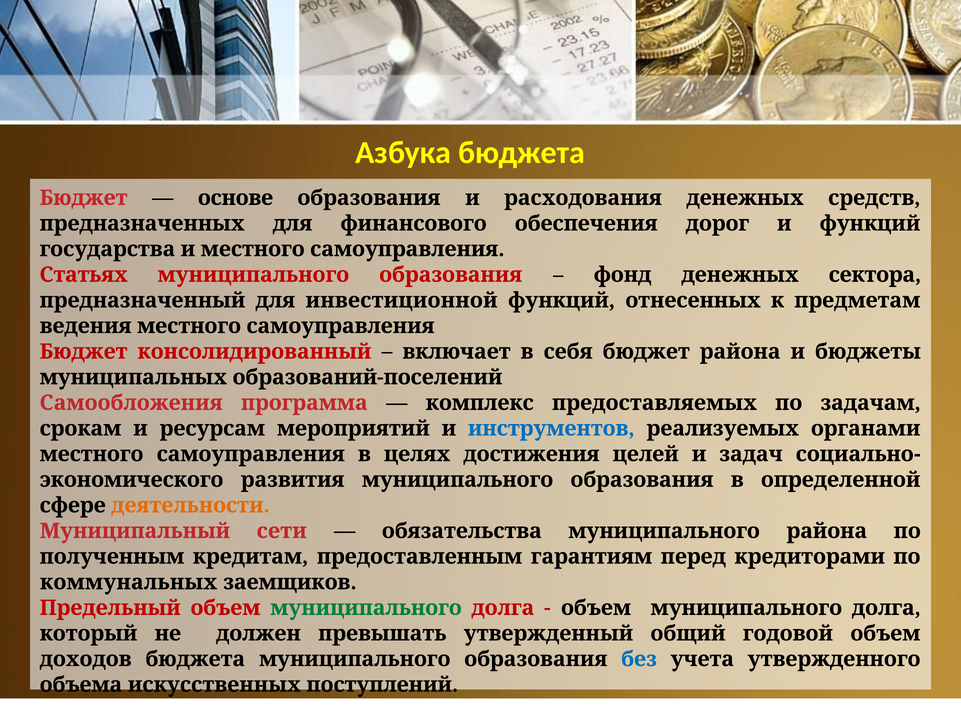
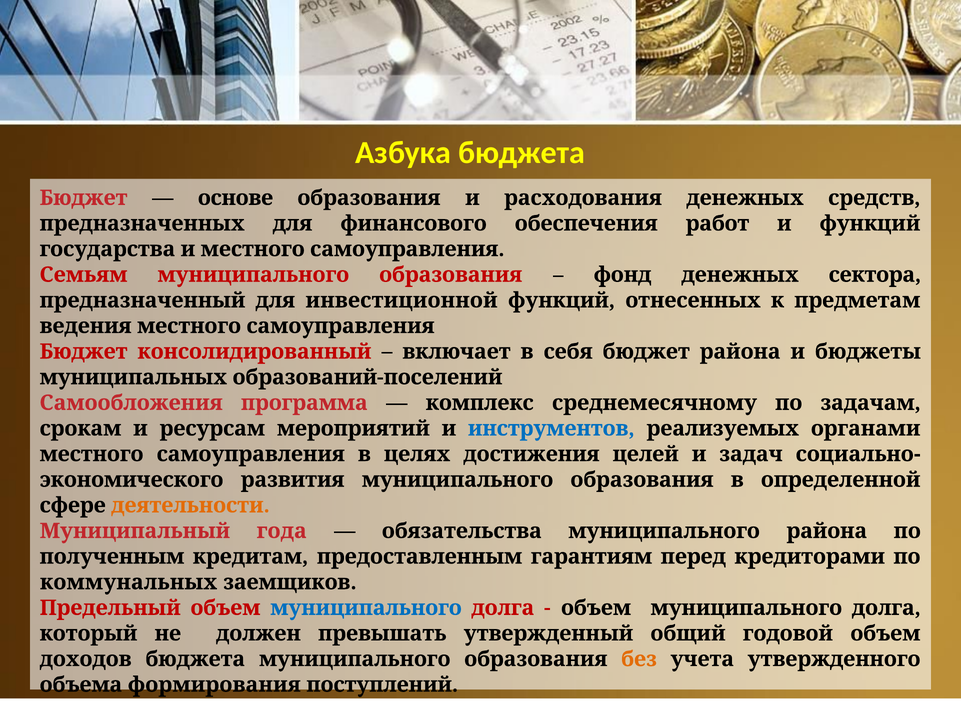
дорог: дорог -> работ
Статьях: Статьях -> Семьям
предоставляемых: предоставляемых -> среднемесячному
сети: сети -> года
муниципального at (366, 608) colour: green -> blue
без colour: blue -> orange
искусственных: искусственных -> формирования
